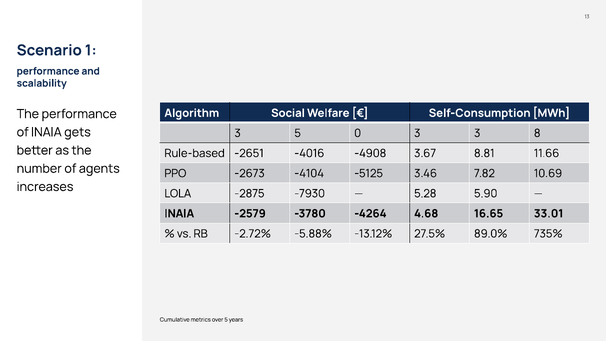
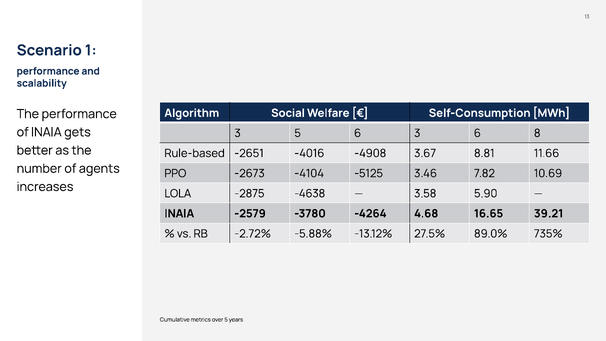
5 0: 0 -> 6
3 3: 3 -> 6
-7930: -7930 -> -4638
5.28: 5.28 -> 3.58
33.01: 33.01 -> 39.21
